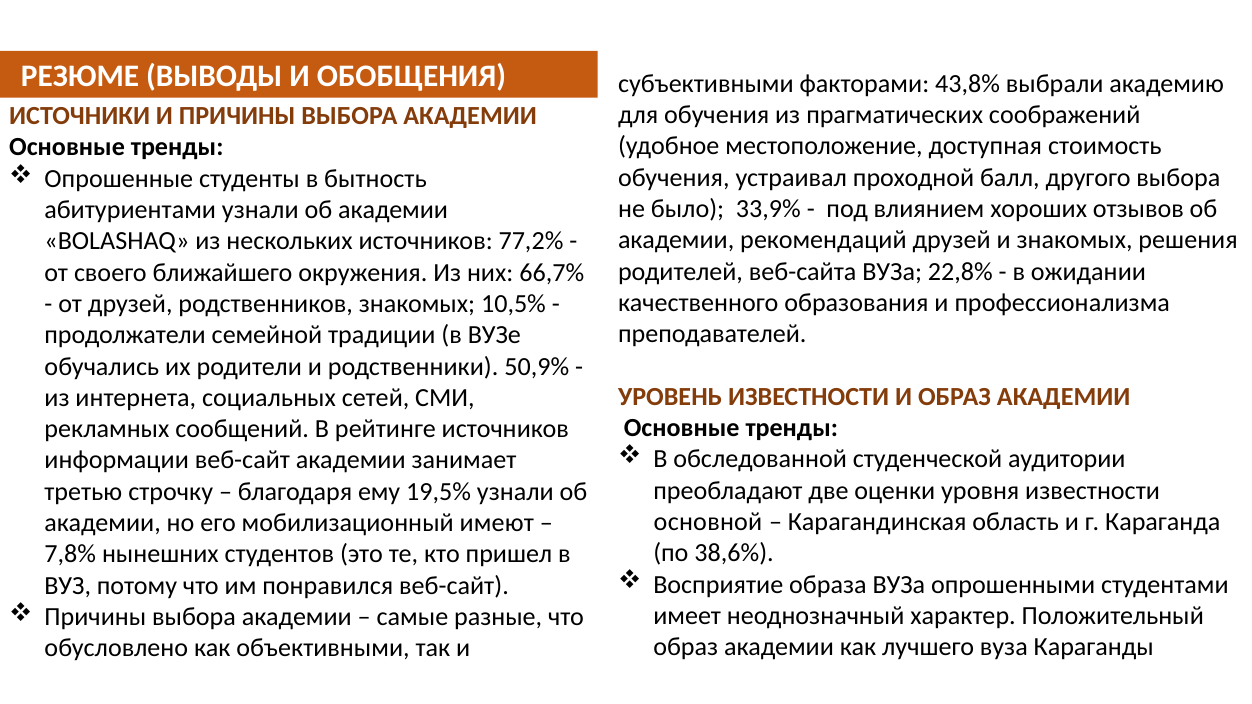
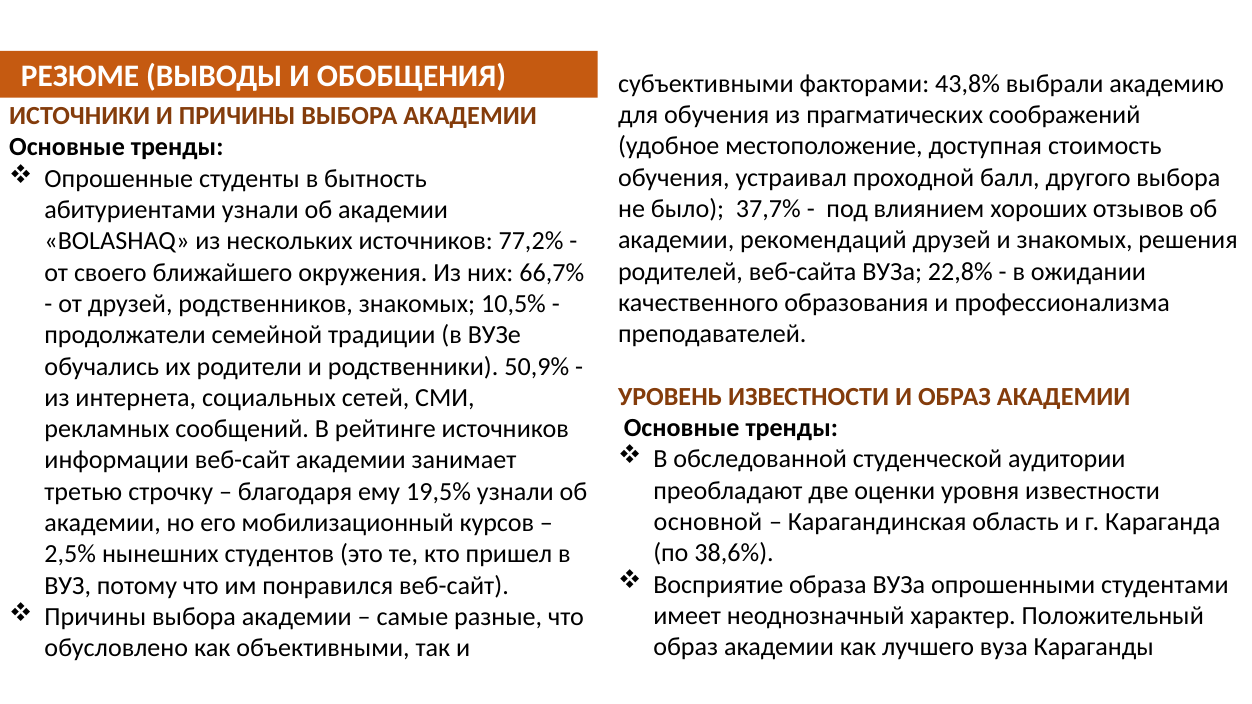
33,9%: 33,9% -> 37,7%
имеют: имеют -> курсов
7,8%: 7,8% -> 2,5%
